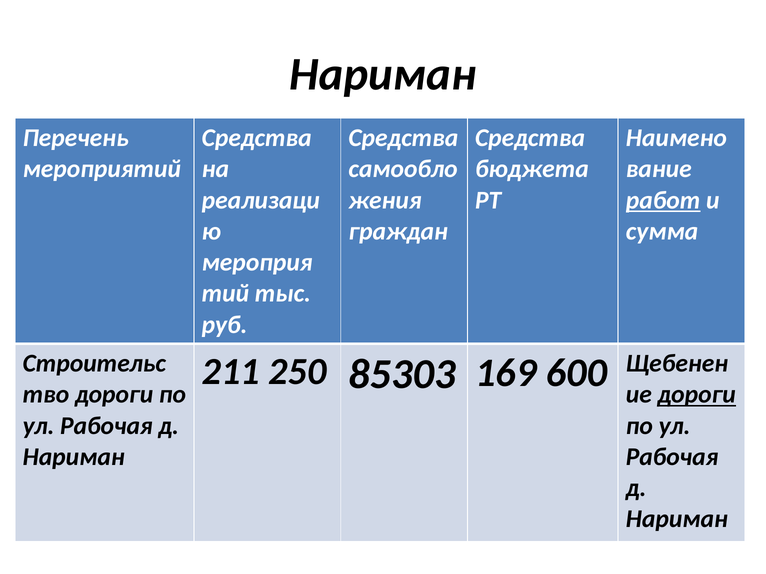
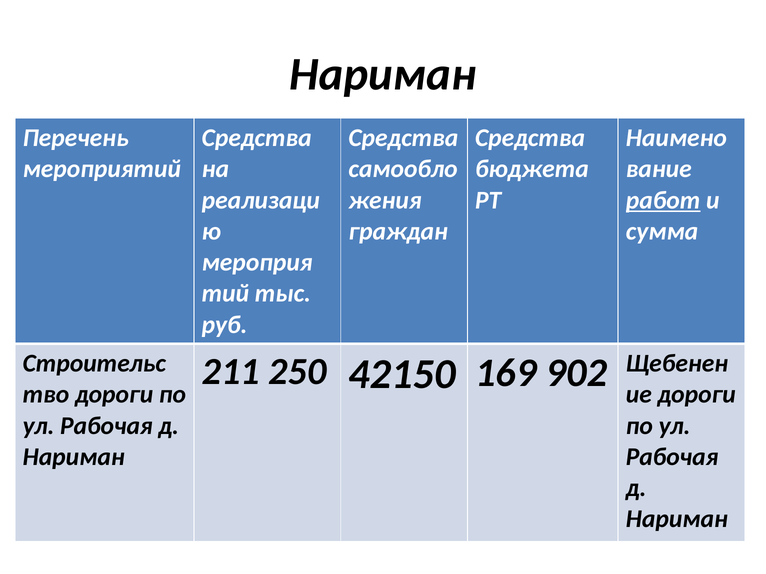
85303: 85303 -> 42150
600: 600 -> 902
дороги at (697, 395) underline: present -> none
